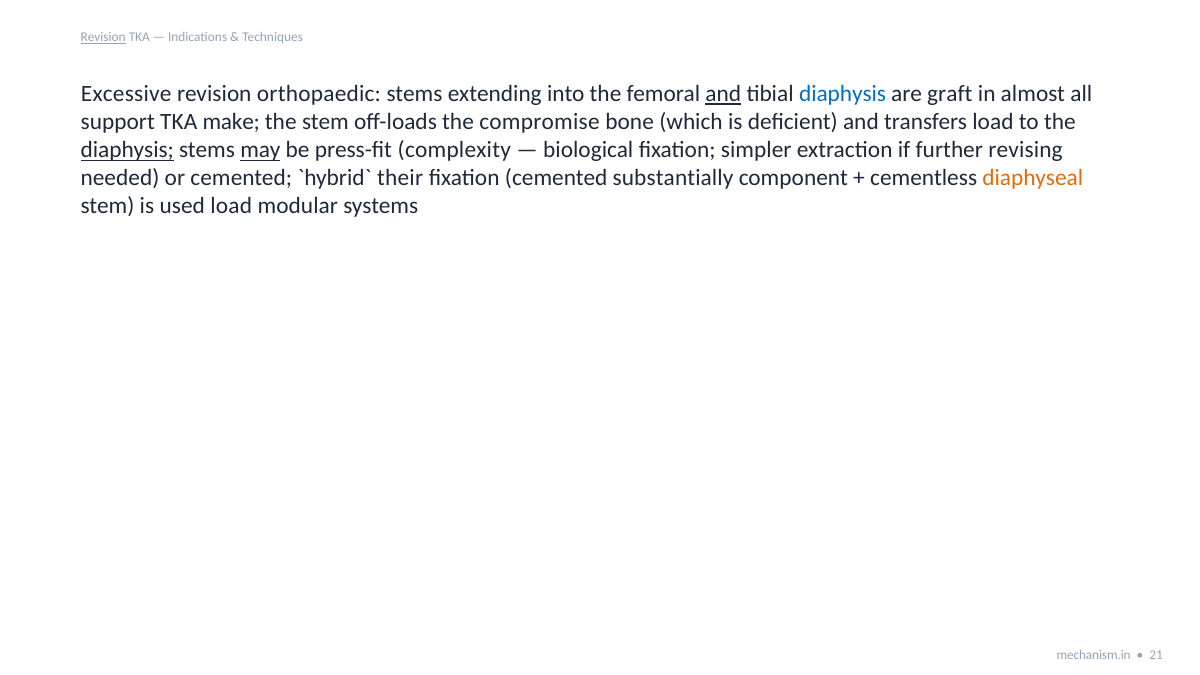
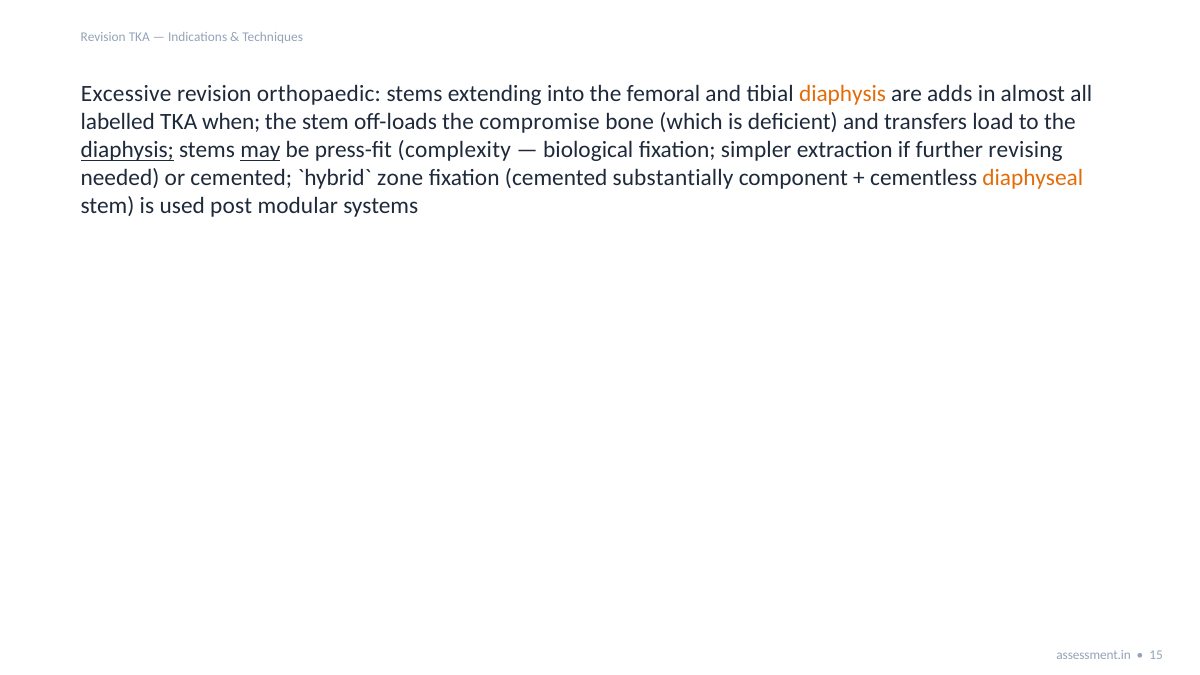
Revision at (103, 37) underline: present -> none
and at (723, 94) underline: present -> none
diaphysis at (843, 94) colour: blue -> orange
graft: graft -> adds
support: support -> labelled
make: make -> when
their: their -> zone
used load: load -> post
mechanism.in: mechanism.in -> assessment.in
21: 21 -> 15
